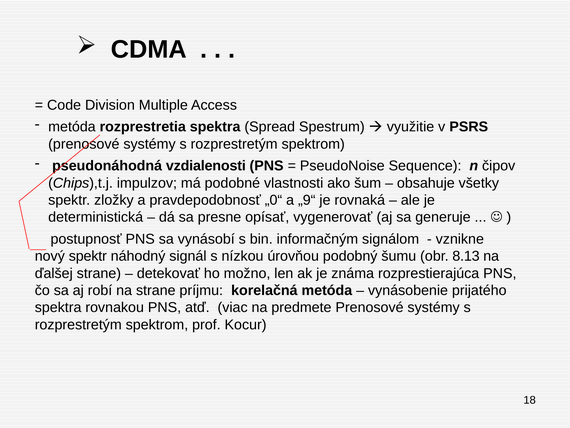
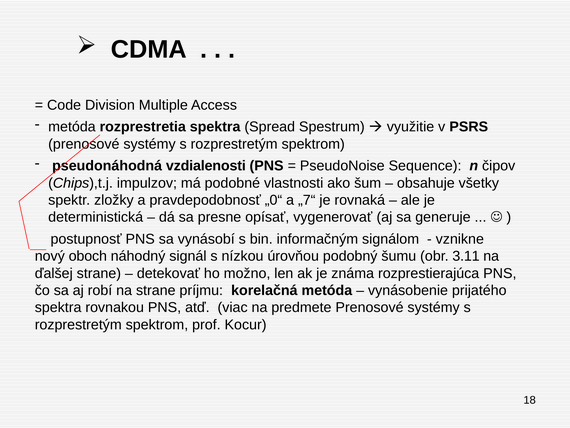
„9“: „9“ -> „7“
nový spektr: spektr -> oboch
8.13: 8.13 -> 3.11
